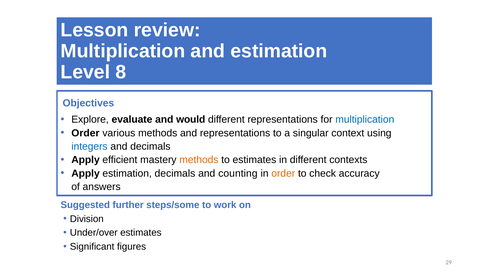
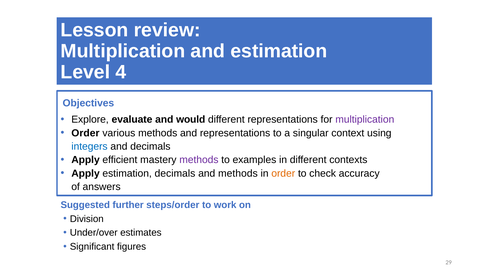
8: 8 -> 4
multiplication at (365, 120) colour: blue -> purple
methods at (199, 160) colour: orange -> purple
to estimates: estimates -> examples
and counting: counting -> methods
steps/some: steps/some -> steps/order
